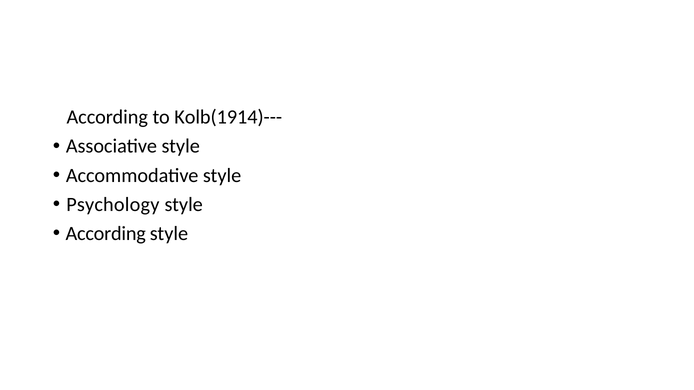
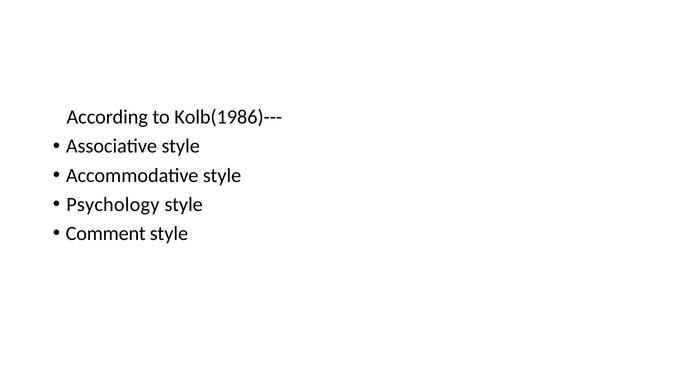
Kolb(1914)---: Kolb(1914)--- -> Kolb(1986)---
According at (106, 234): According -> Comment
